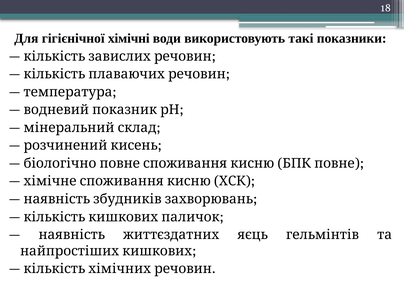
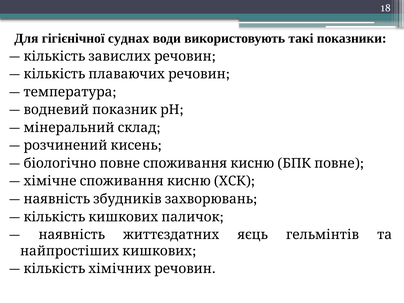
хімічні: хімічні -> суднах
